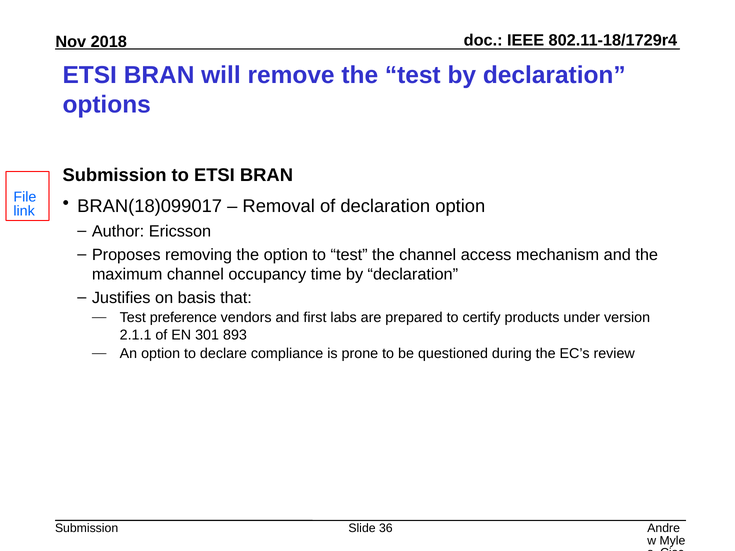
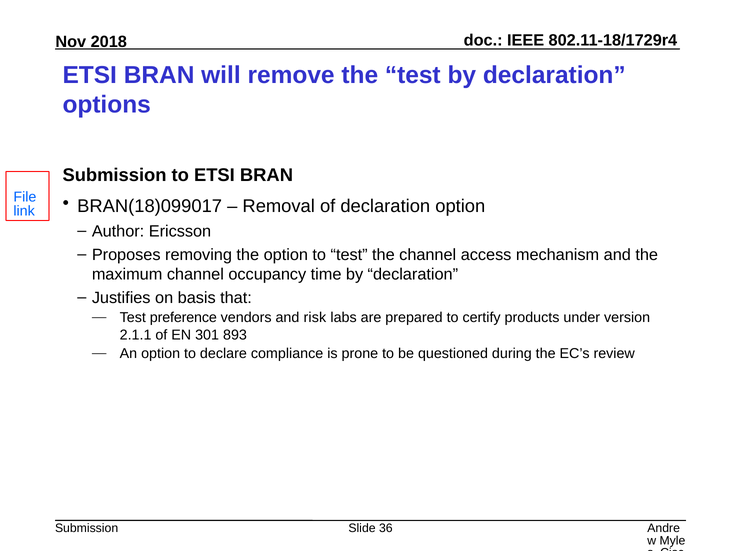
first: first -> risk
